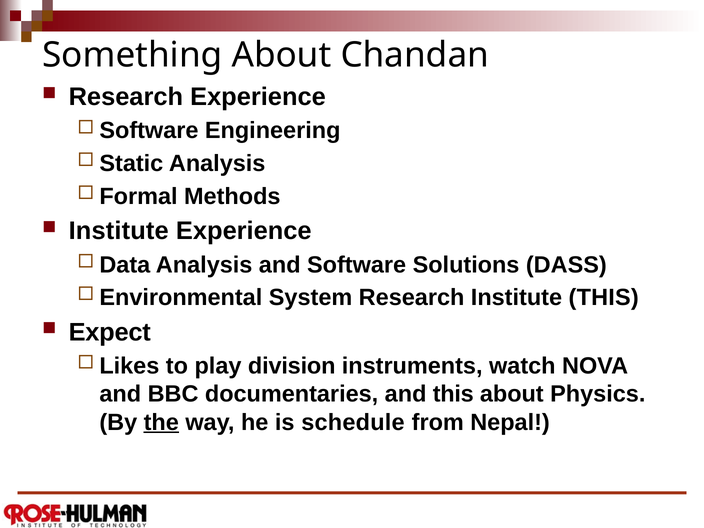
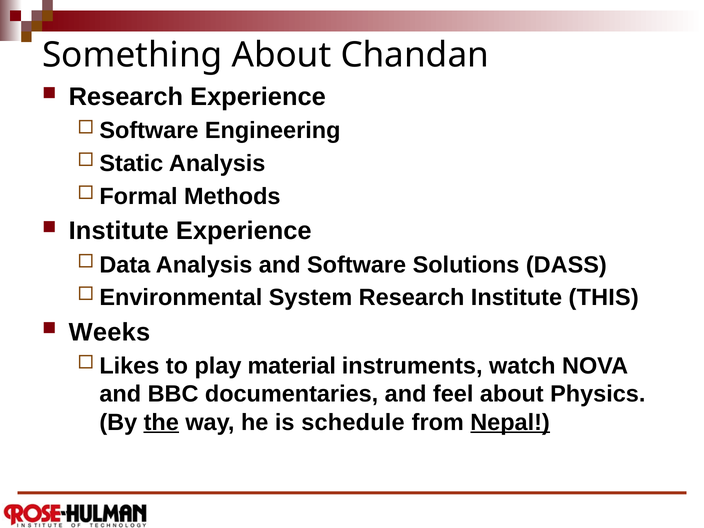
Expect: Expect -> Weeks
division: division -> material
and this: this -> feel
Nepal underline: none -> present
